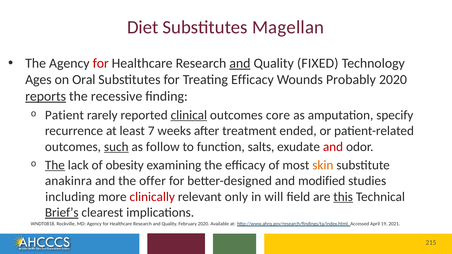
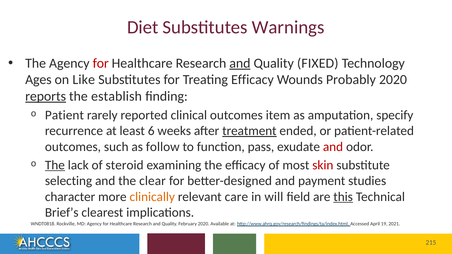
Magellan: Magellan -> Warnings
Oral: Oral -> Like
recessive: recessive -> establish
clinical underline: present -> none
core: core -> item
7: 7 -> 6
treatment underline: none -> present
such underline: present -> none
salts: salts -> pass
obesity: obesity -> steroid
skin colour: orange -> red
anakinra: anakinra -> selecting
offer: offer -> clear
modified: modified -> payment
including: including -> character
clinically colour: red -> orange
only: only -> care
Brief’s underline: present -> none
